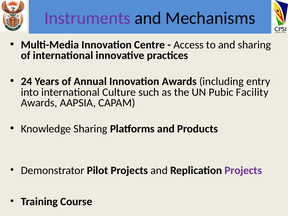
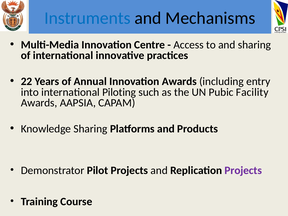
Instruments colour: purple -> blue
24: 24 -> 22
Culture: Culture -> Piloting
